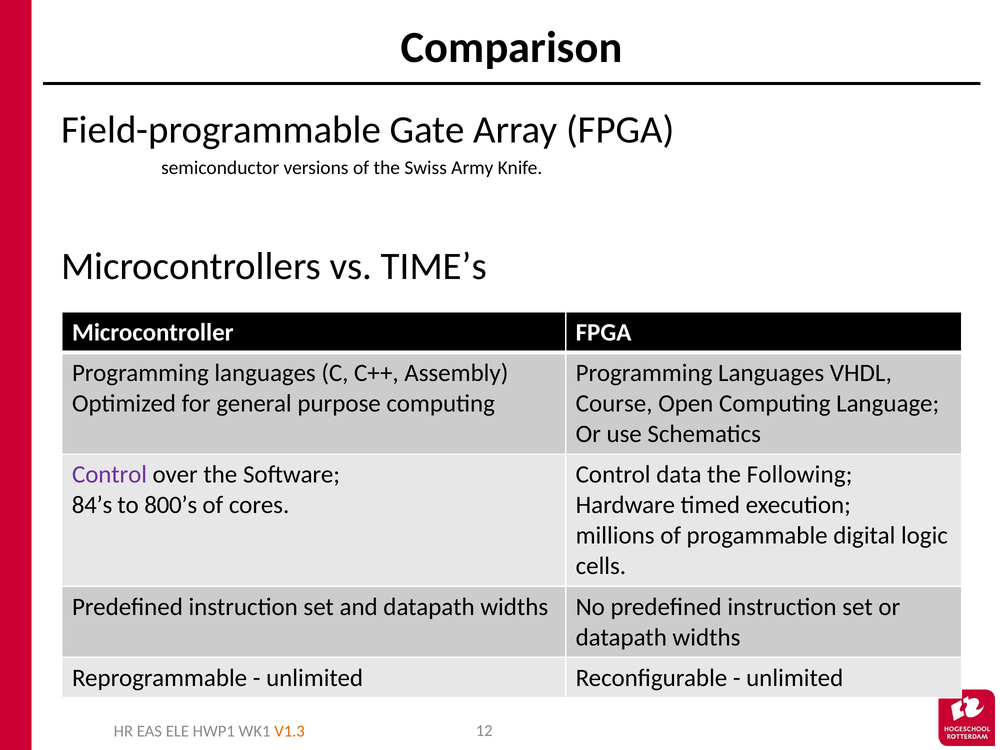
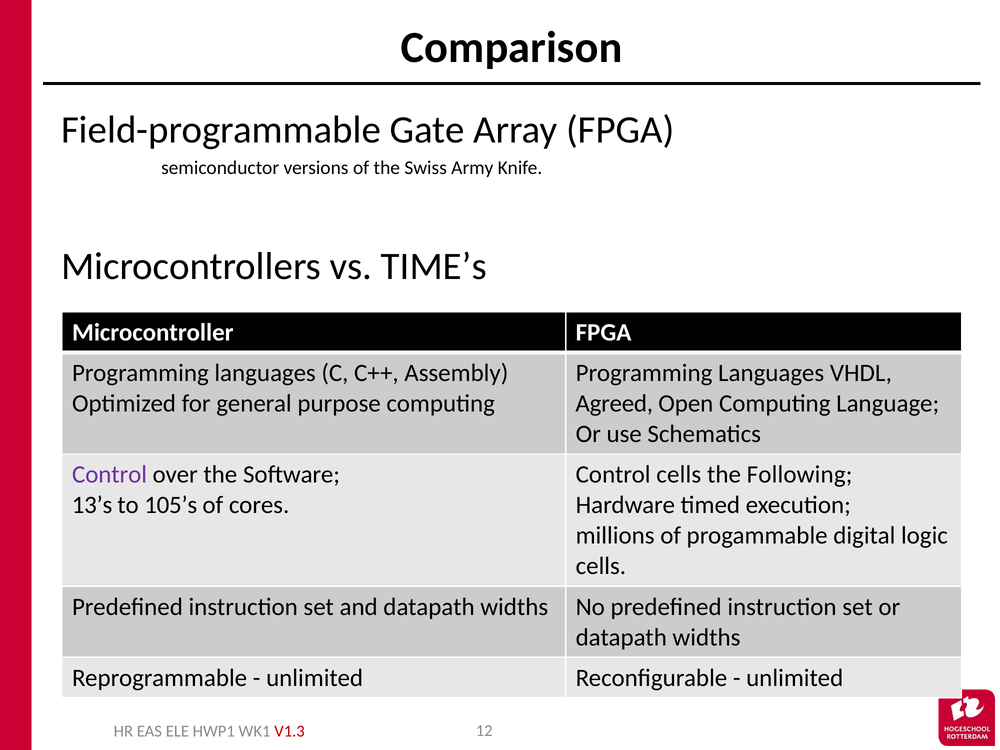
Course: Course -> Agreed
Control data: data -> cells
84’s: 84’s -> 13’s
800’s: 800’s -> 105’s
V1.3 colour: orange -> red
